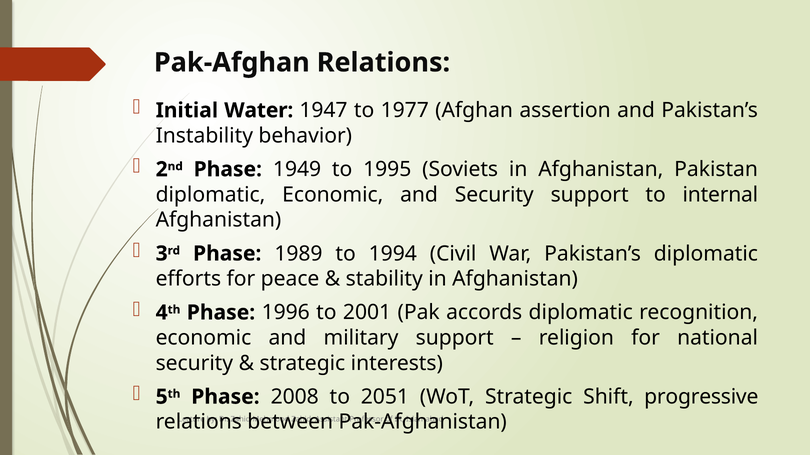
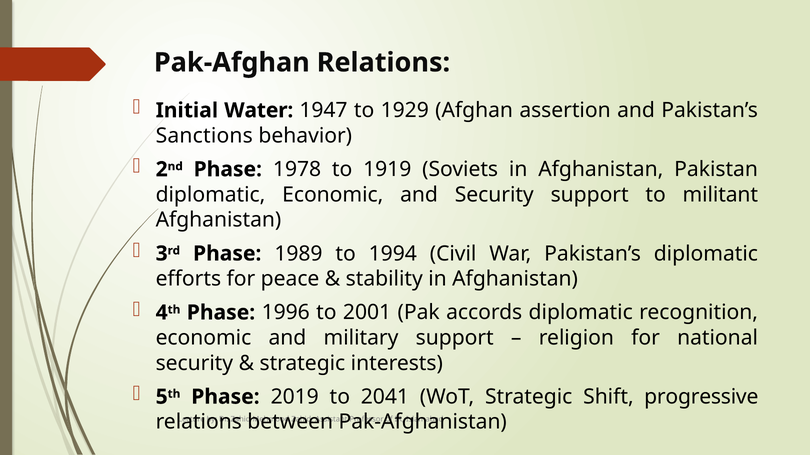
1977: 1977 -> 1929
Instability: Instability -> Sanctions
1949: 1949 -> 1978
1995: 1995 -> 1919
internal: internal -> militant
2008: 2008 -> 2019
2051: 2051 -> 2041
